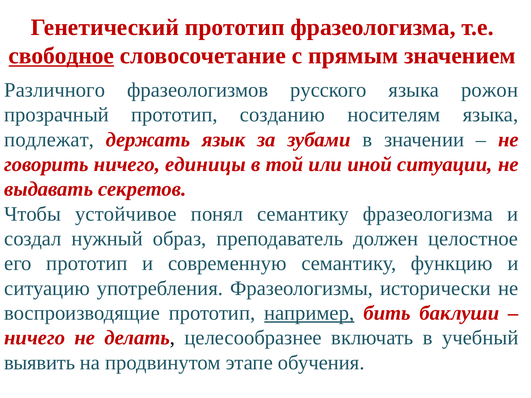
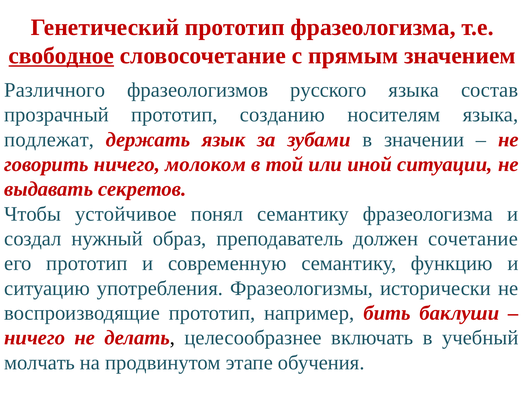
рожон: рожон -> состав
единицы: единицы -> молоком
целостное: целостное -> сочетание
например underline: present -> none
выявить: выявить -> молчать
